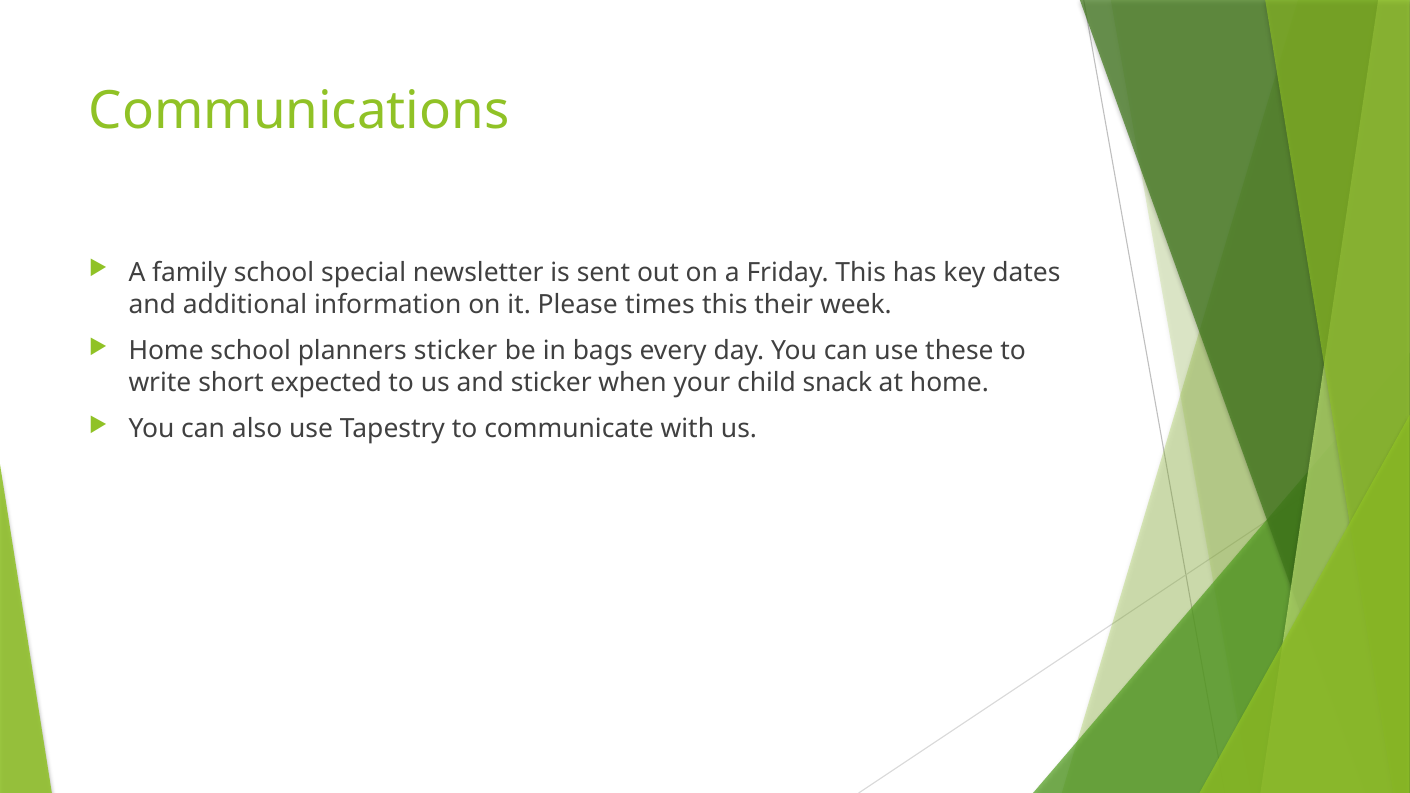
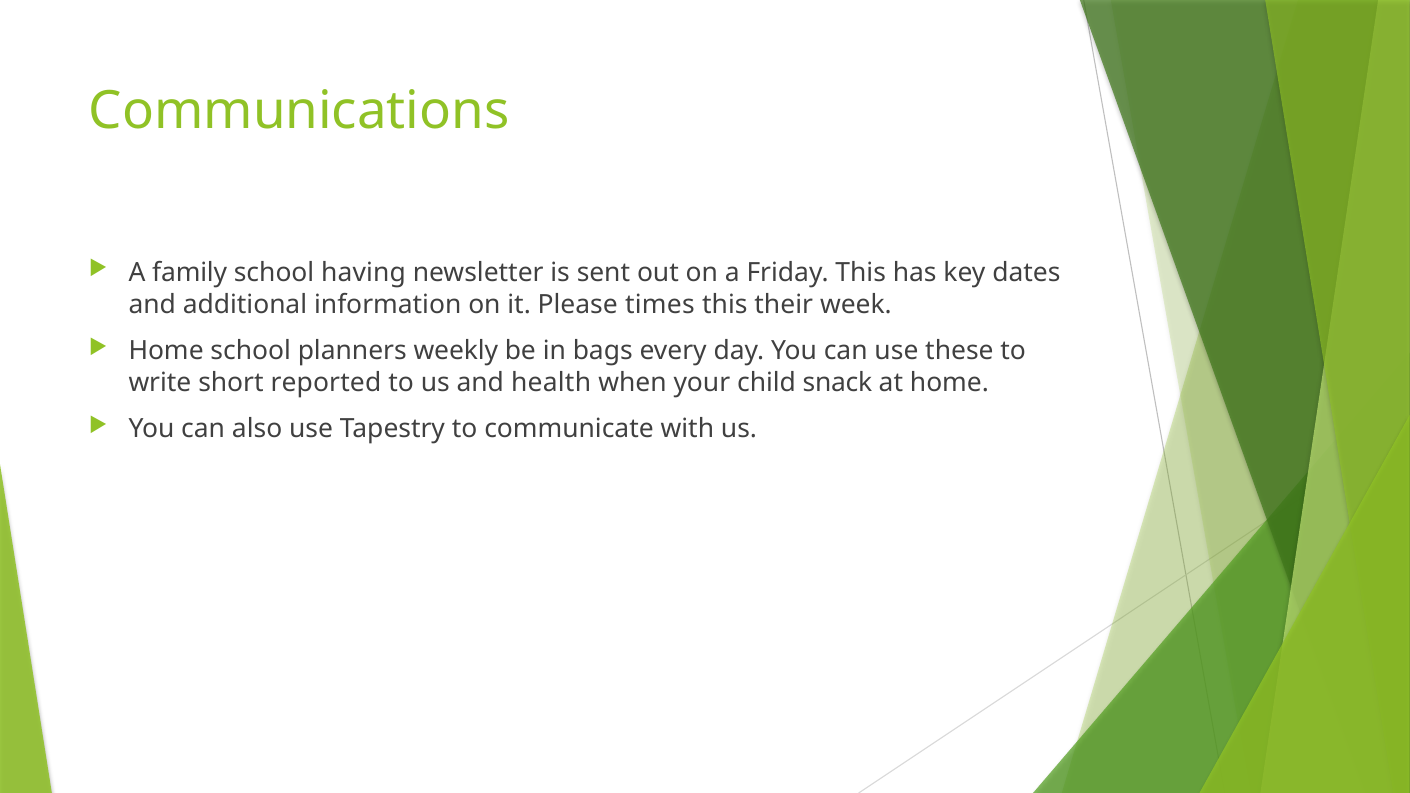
special: special -> having
planners sticker: sticker -> weekly
expected: expected -> reported
and sticker: sticker -> health
